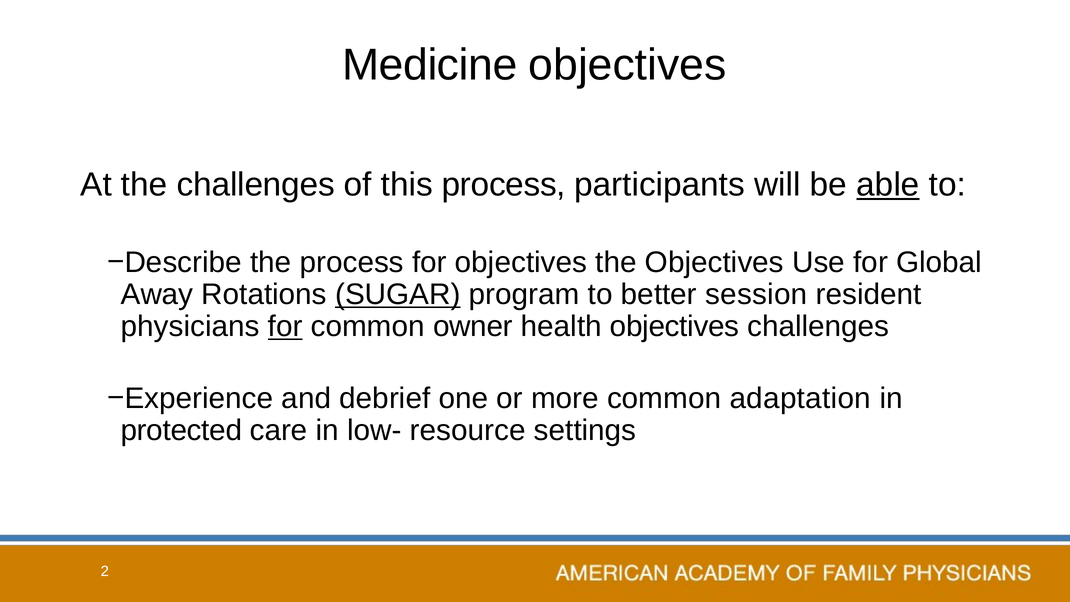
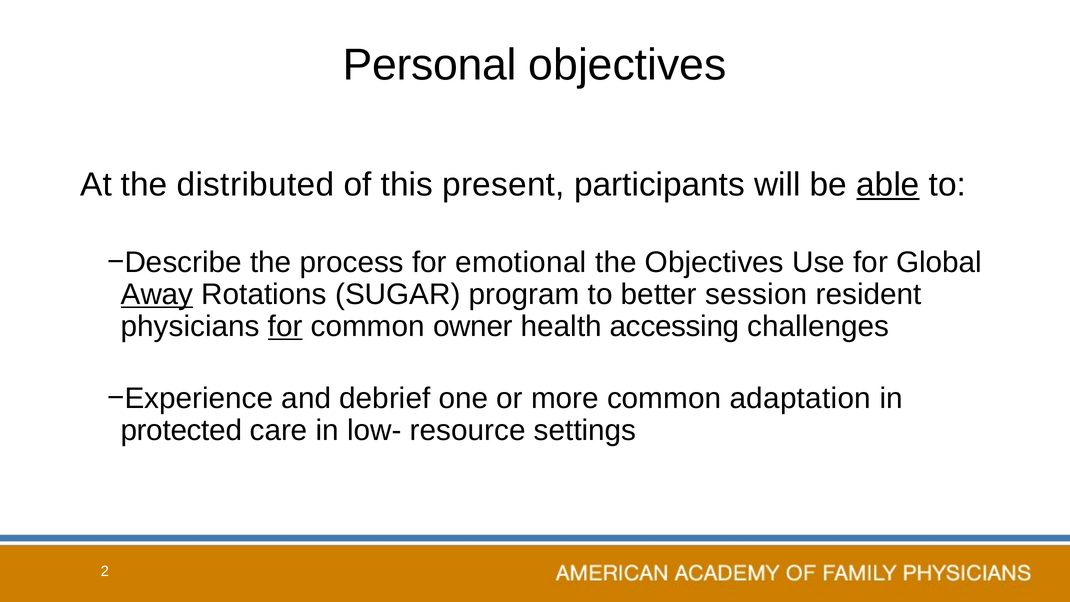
Medicine: Medicine -> Personal
the challenges: challenges -> distributed
this process: process -> present
for objectives: objectives -> emotional
Away underline: none -> present
SUGAR underline: present -> none
health objectives: objectives -> accessing
